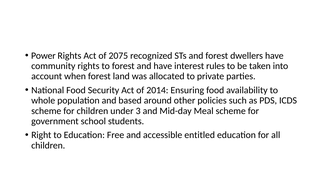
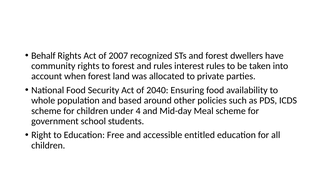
Power: Power -> Behalf
2075: 2075 -> 2007
and have: have -> rules
2014: 2014 -> 2040
3: 3 -> 4
